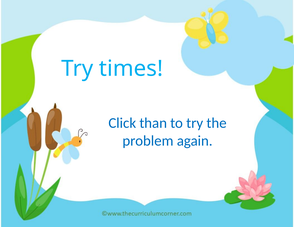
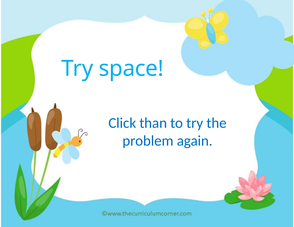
times: times -> space
